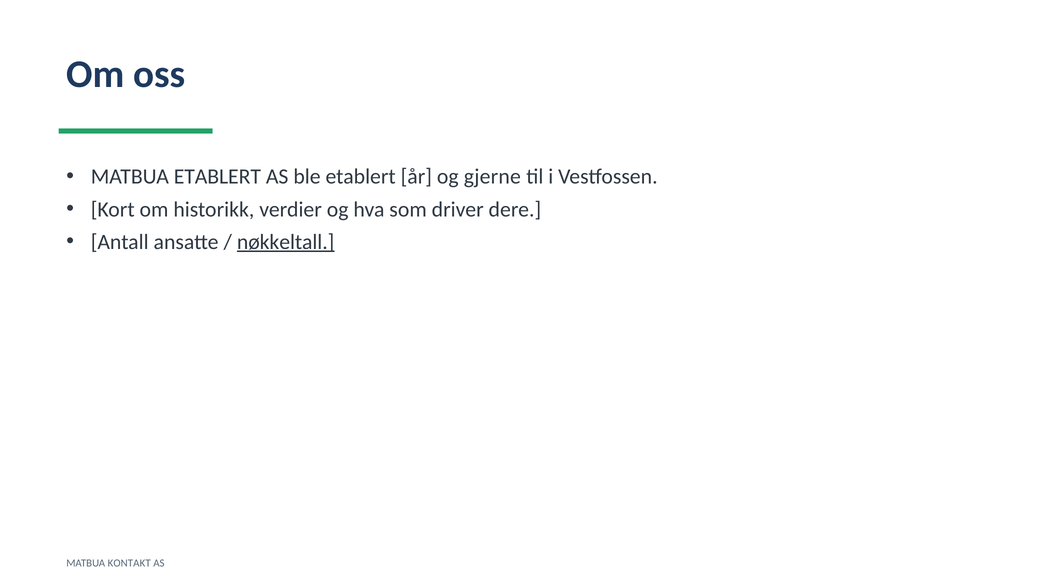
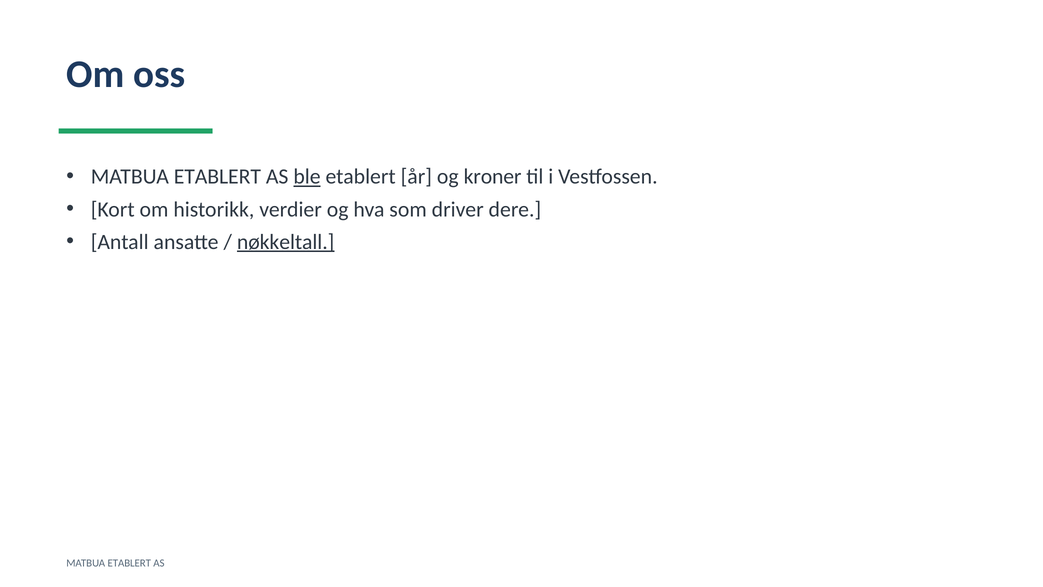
ble underline: none -> present
gjerne: gjerne -> kroner
KONTAKT at (129, 563): KONTAKT -> ETABLERT
